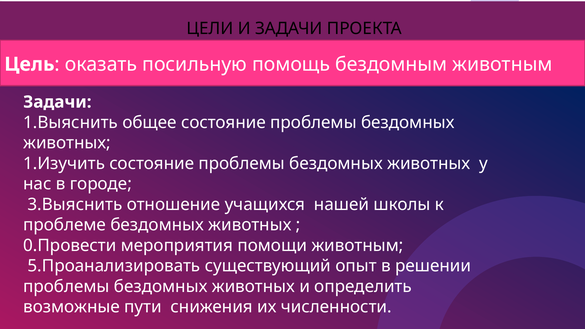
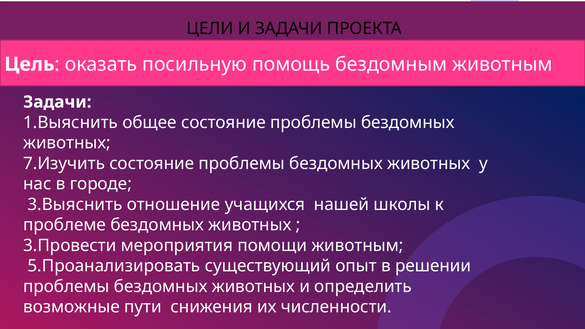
1.Изучить: 1.Изучить -> 7.Изучить
0.Провести: 0.Провести -> 3.Провести
